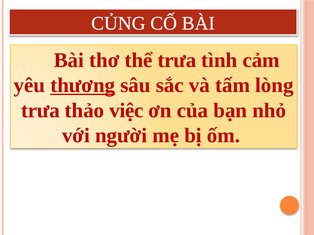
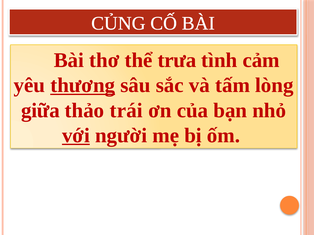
trưa at (40, 111): trưa -> giữa
việc: việc -> trái
với underline: none -> present
